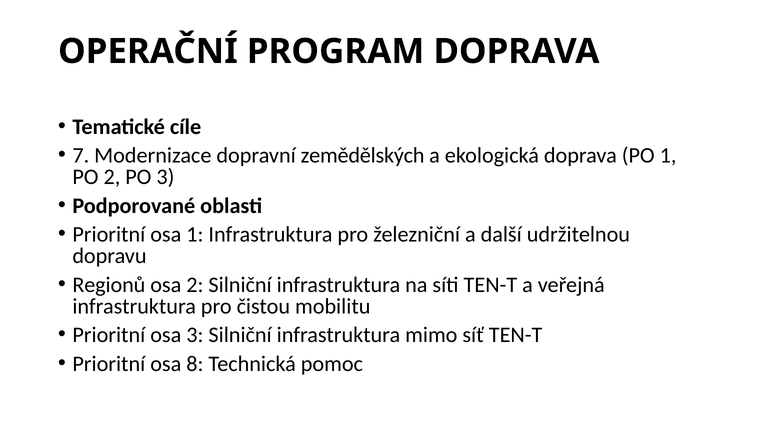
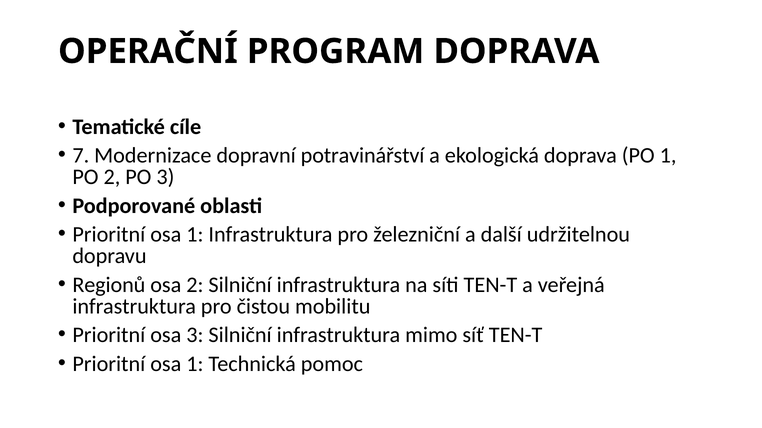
zemědělských: zemědělských -> potravinářství
8 at (195, 364): 8 -> 1
